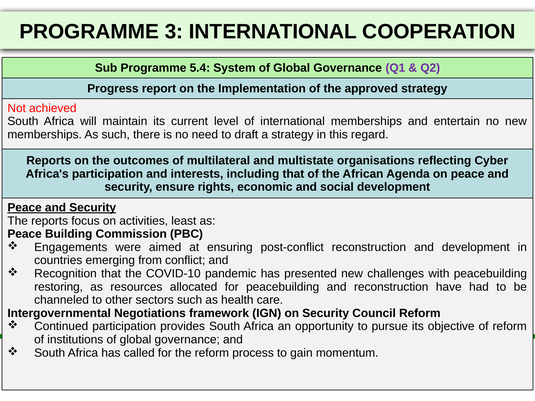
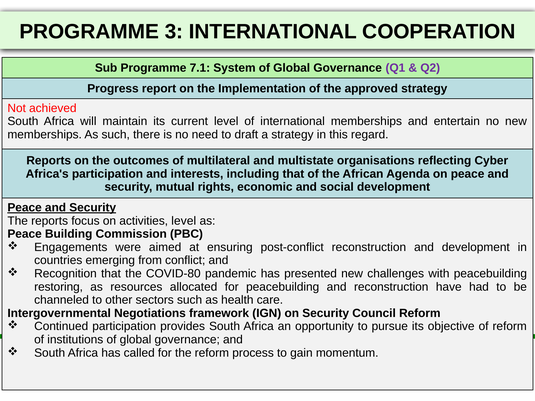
5.4: 5.4 -> 7.1
ensure: ensure -> mutual
activities least: least -> level
COVID-10: COVID-10 -> COVID-80
